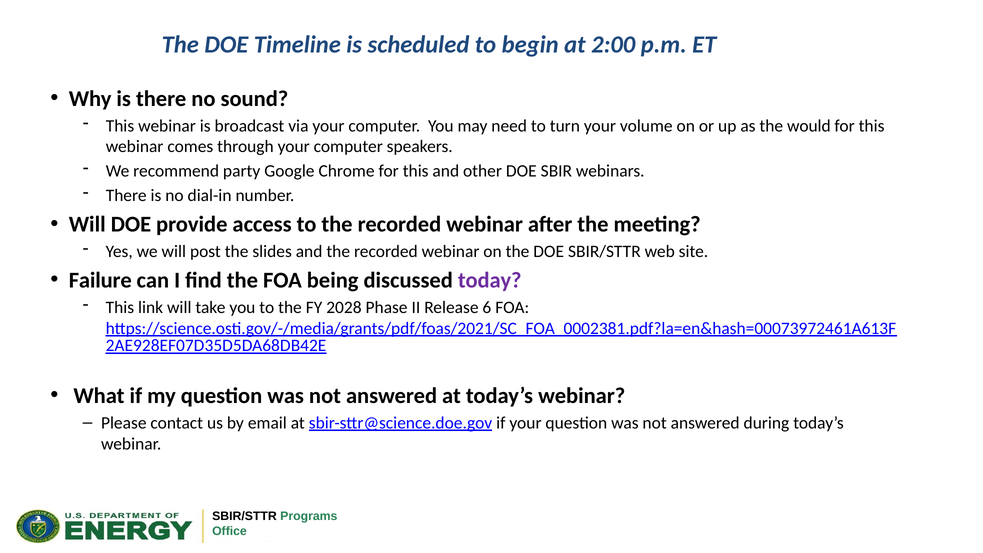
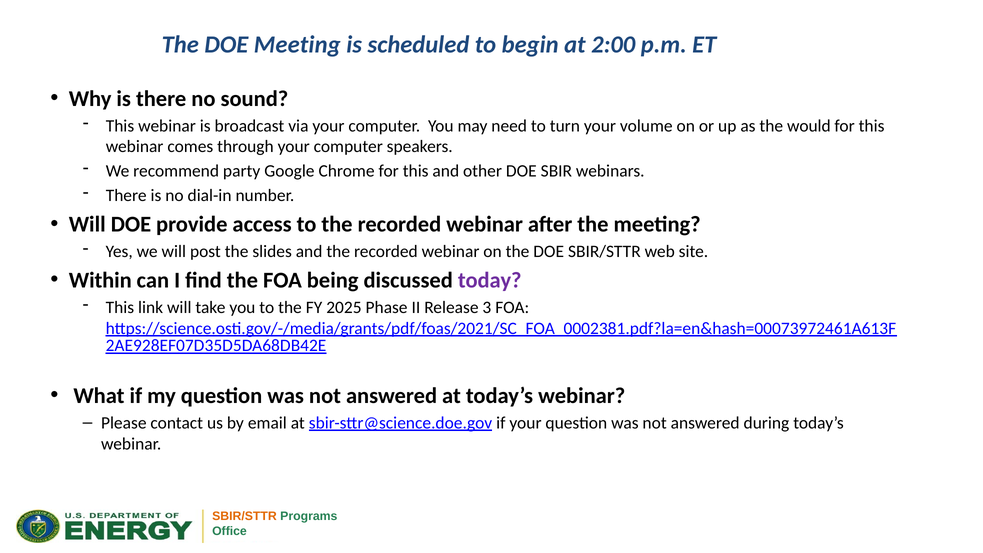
DOE Timeline: Timeline -> Meeting
Failure: Failure -> Within
2028: 2028 -> 2025
6: 6 -> 3
SBIR/STTR at (244, 516) colour: black -> orange
